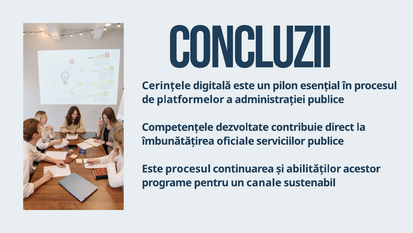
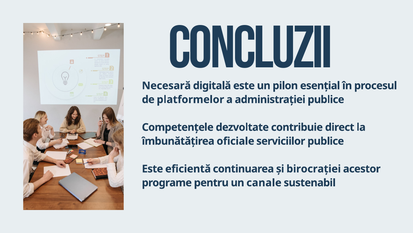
Cerințele: Cerințele -> Necesară
Este procesul: procesul -> eficientă
abilităților: abilităților -> birocrației
